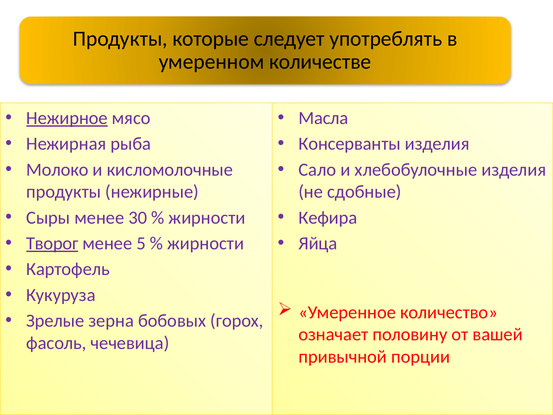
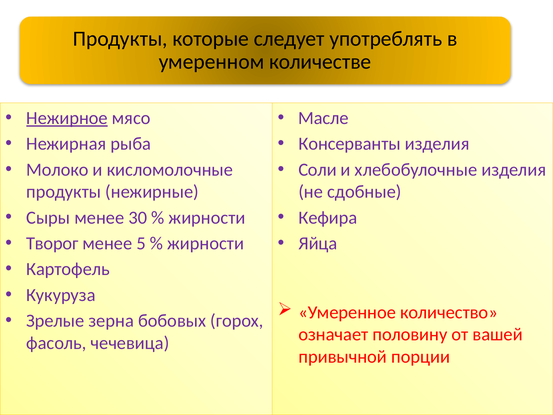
Масла: Масла -> Масле
Сало: Сало -> Соли
Творог underline: present -> none
